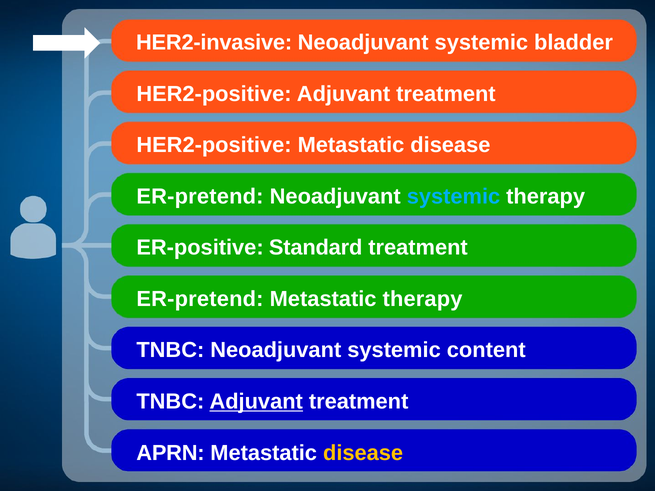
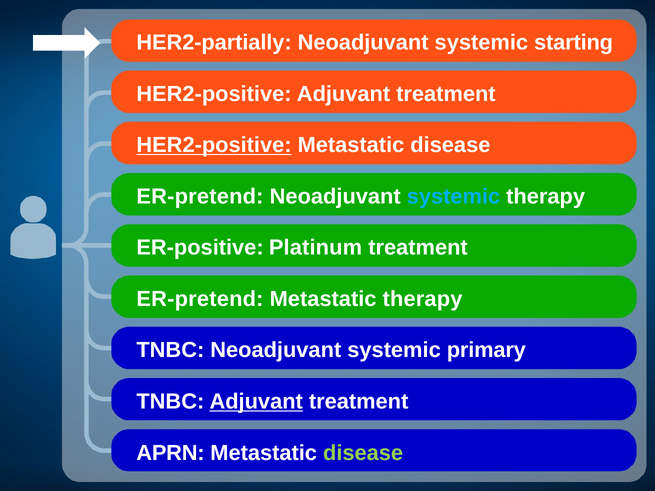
HER2-invasive: HER2-invasive -> HER2-partially
bladder: bladder -> starting
HER2-positive at (214, 145) underline: none -> present
Standard: Standard -> Platinum
content: content -> primary
disease at (363, 453) colour: yellow -> light green
